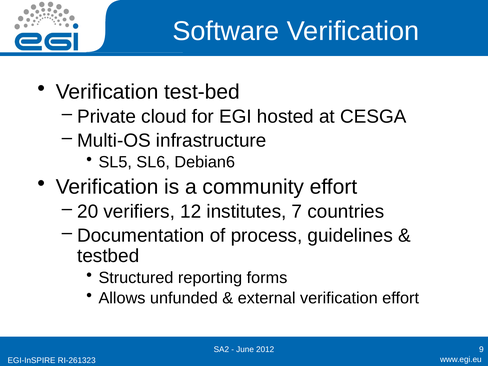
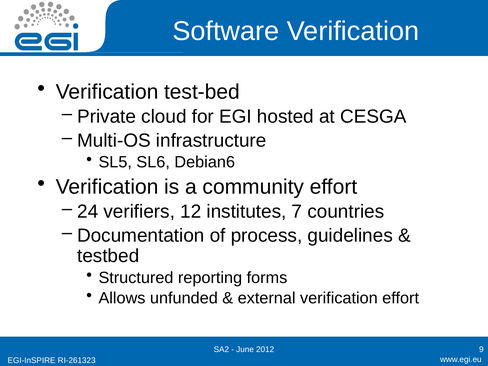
20: 20 -> 24
